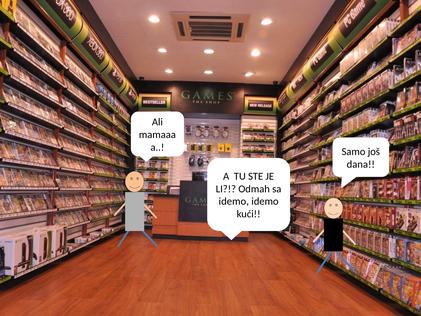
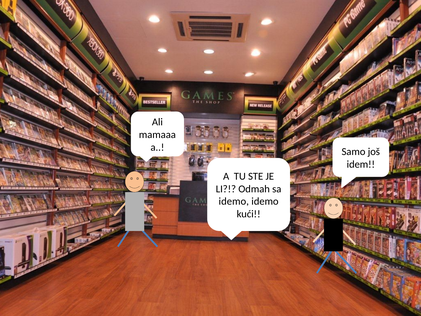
dana: dana -> idem
